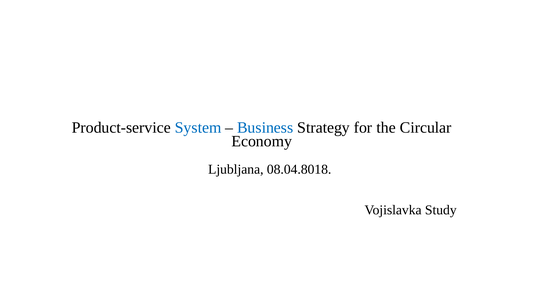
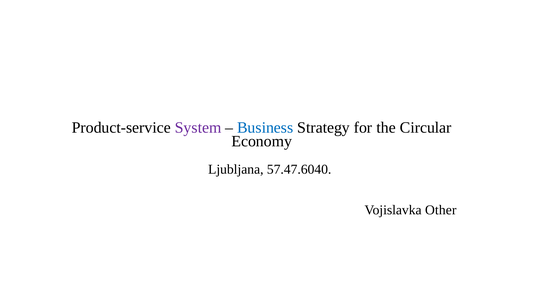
System colour: blue -> purple
08.04.8018: 08.04.8018 -> 57.47.6040
Study: Study -> Other
